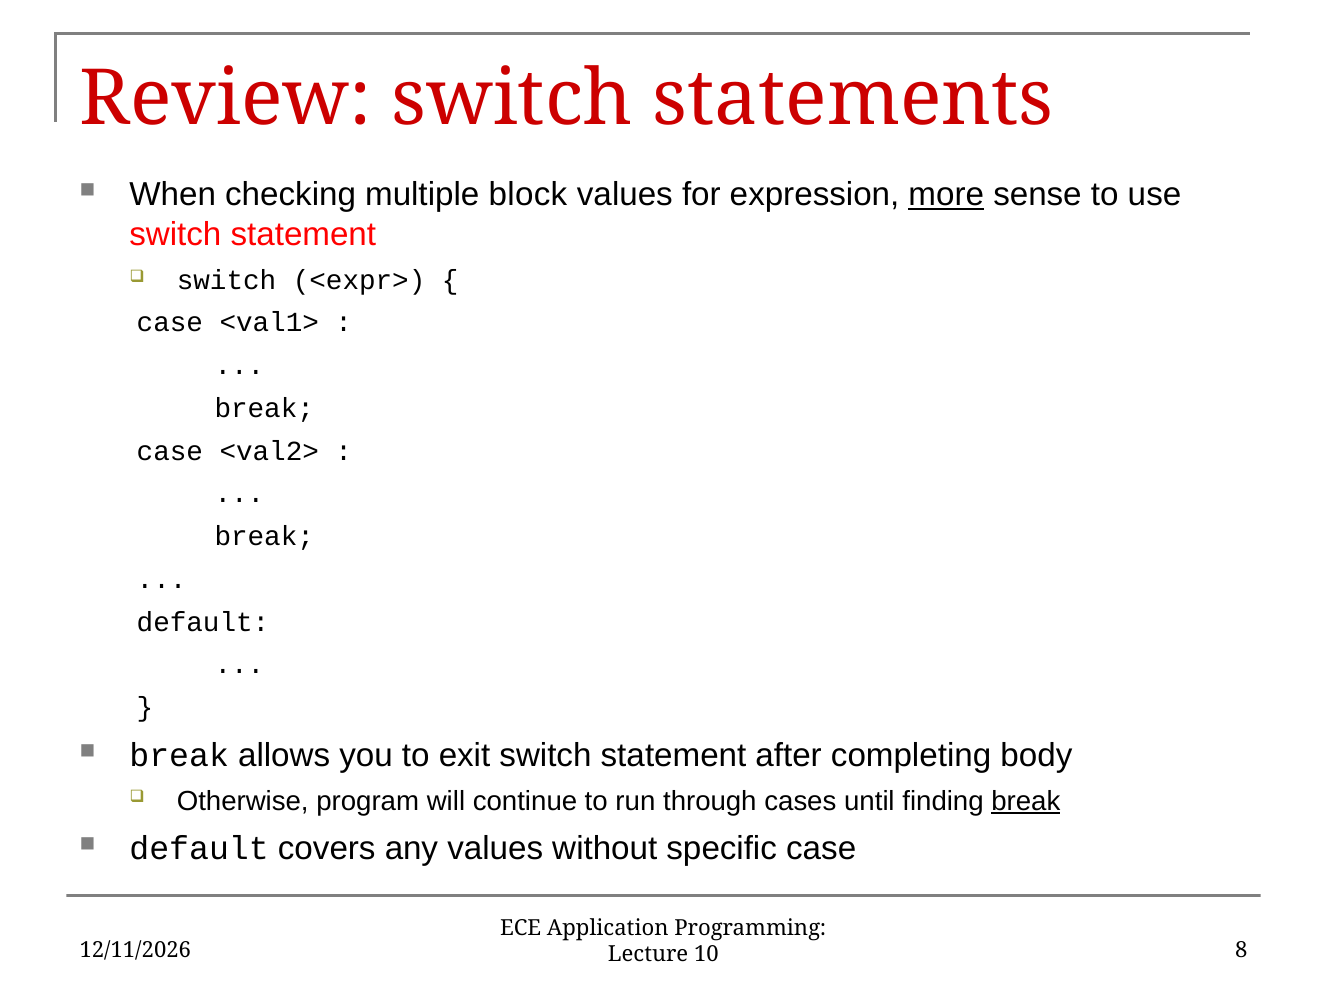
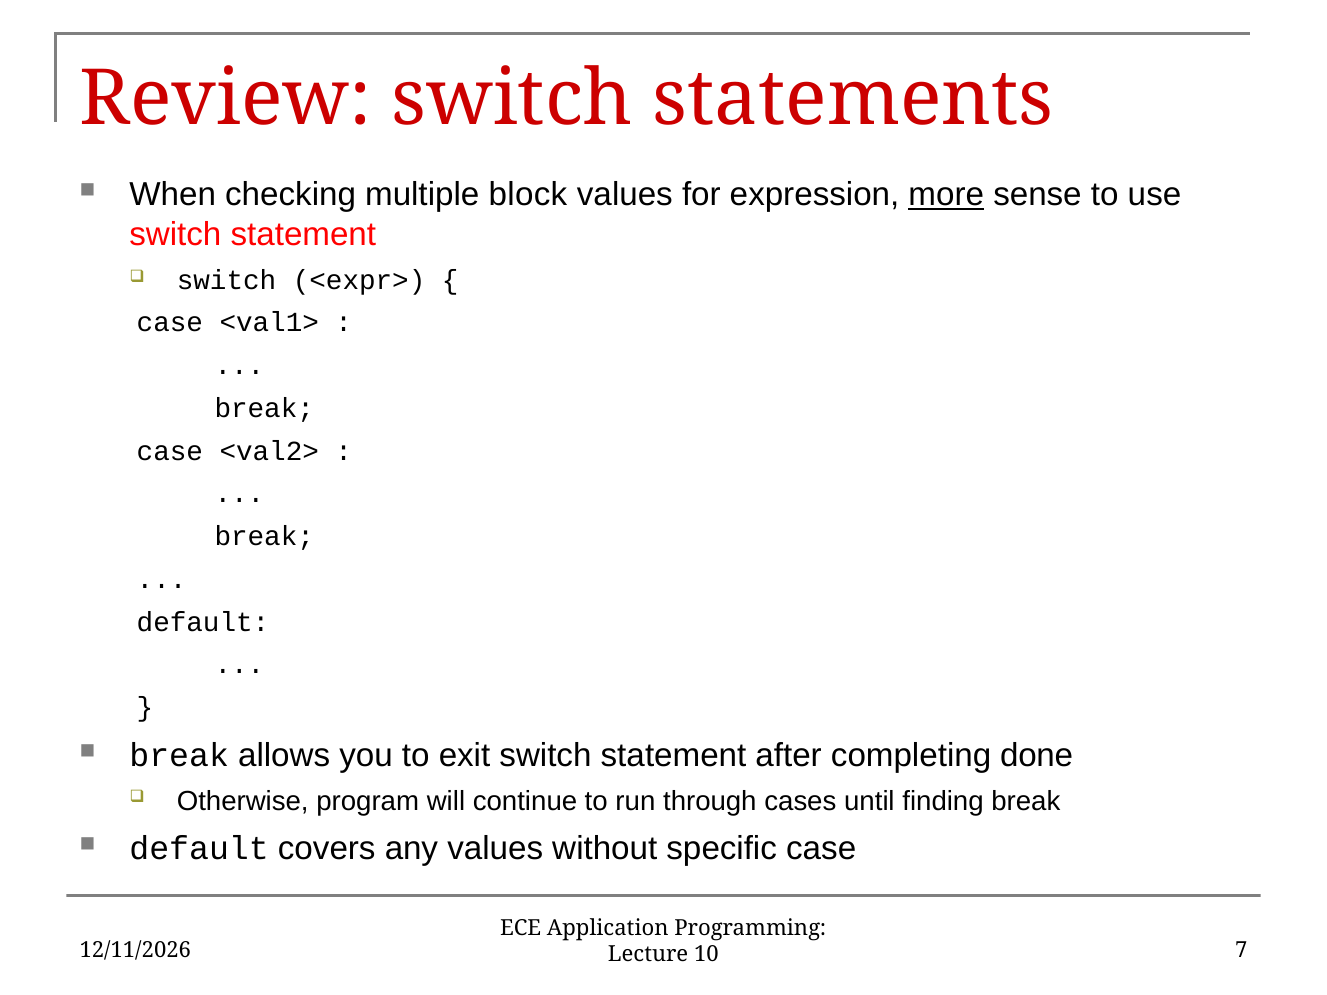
body: body -> done
break at (1026, 801) underline: present -> none
8: 8 -> 7
